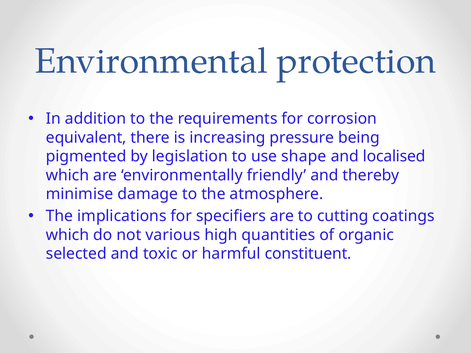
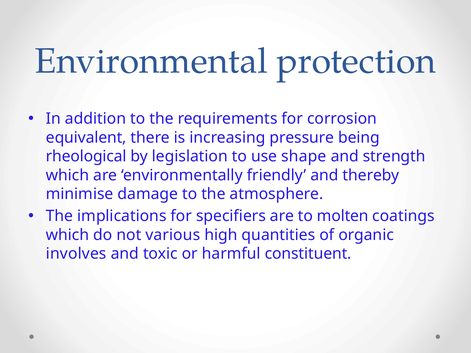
pigmented: pigmented -> rheological
localised: localised -> strength
cutting: cutting -> molten
selected: selected -> involves
